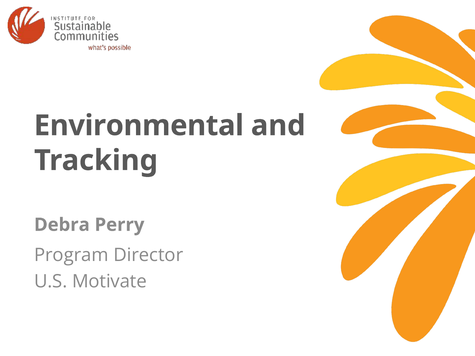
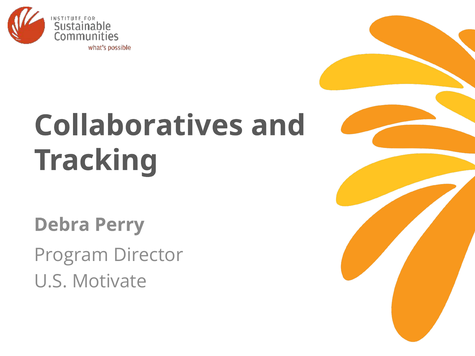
Environmental: Environmental -> Collaboratives
